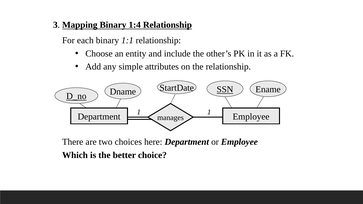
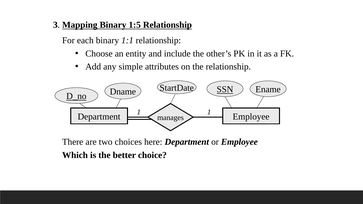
1:4: 1:4 -> 1:5
